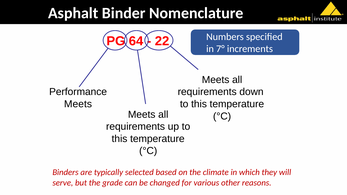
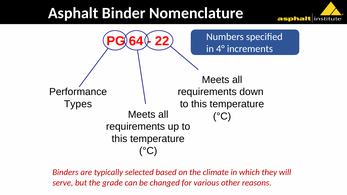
7°: 7° -> 4°
Meets at (78, 104): Meets -> Types
